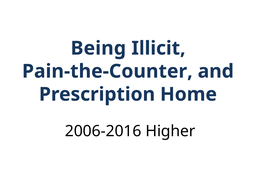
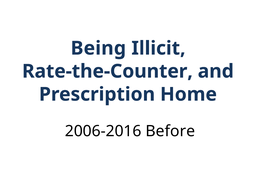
Pain-the-Counter: Pain-the-Counter -> Rate-the-Counter
Higher: Higher -> Before
